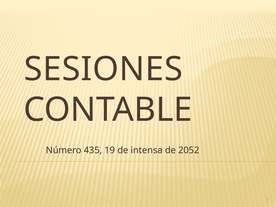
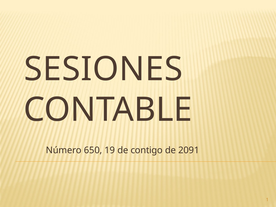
435: 435 -> 650
intensa: intensa -> contigo
2052: 2052 -> 2091
